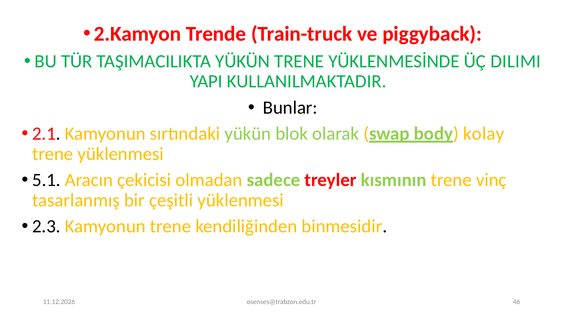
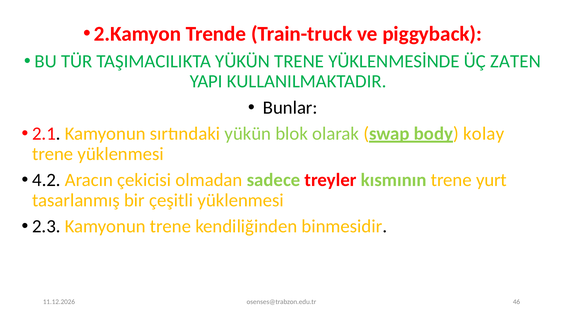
DILIMI: DILIMI -> ZATEN
5.1: 5.1 -> 4.2
vinç: vinç -> yurt
